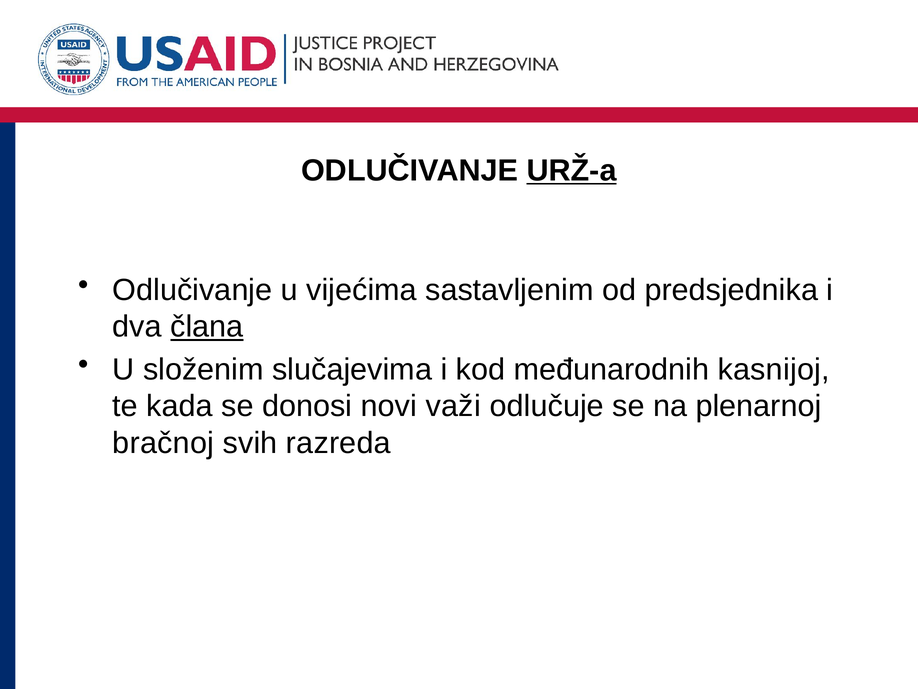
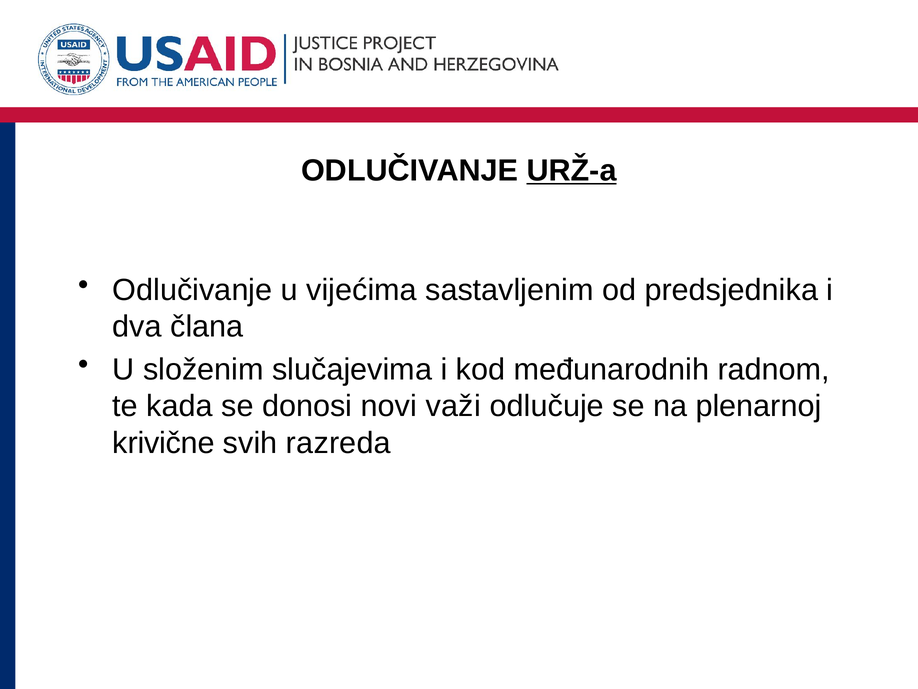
člana underline: present -> none
kasnijoj: kasnijoj -> radnom
bračnoj: bračnoj -> krivične
